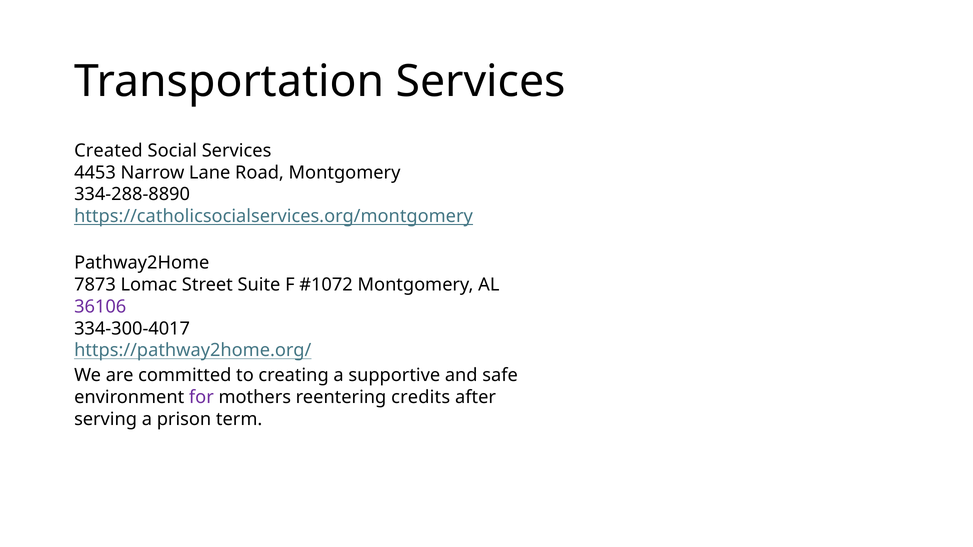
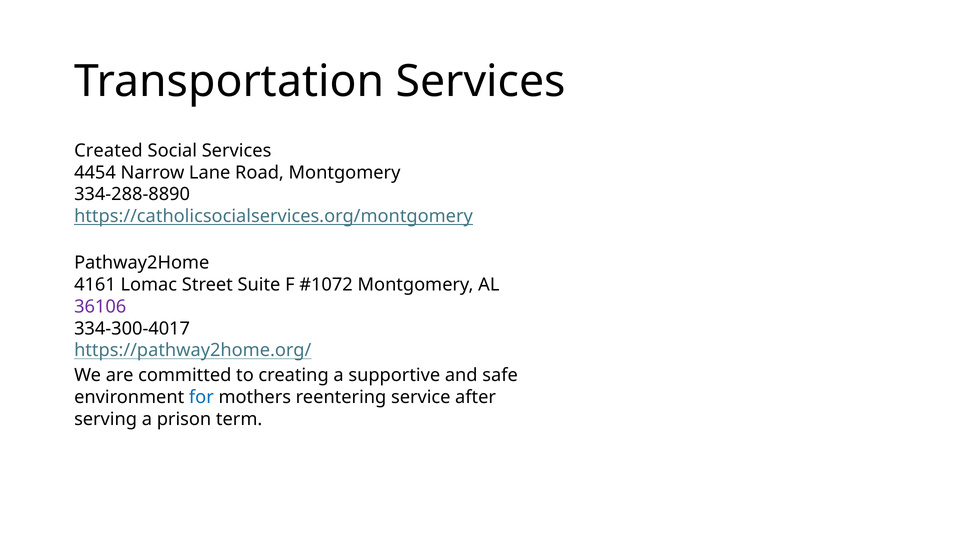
4453: 4453 -> 4454
7873: 7873 -> 4161
for colour: purple -> blue
credits: credits -> service
